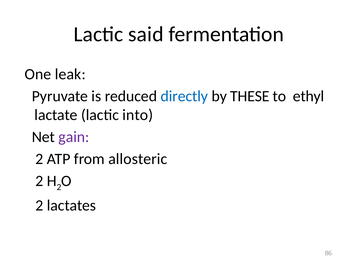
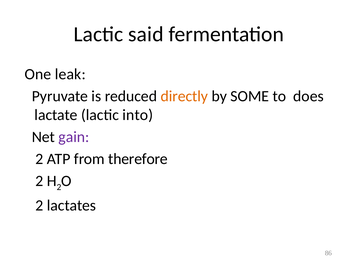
directly colour: blue -> orange
THESE: THESE -> SOME
ethyl: ethyl -> does
allosteric: allosteric -> therefore
